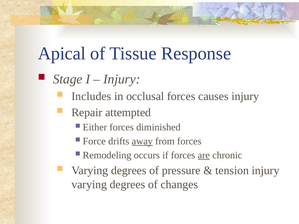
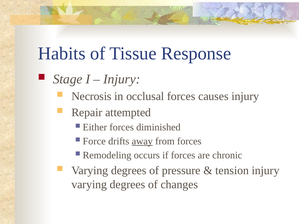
Apical: Apical -> Habits
Includes: Includes -> Necrosis
are underline: present -> none
